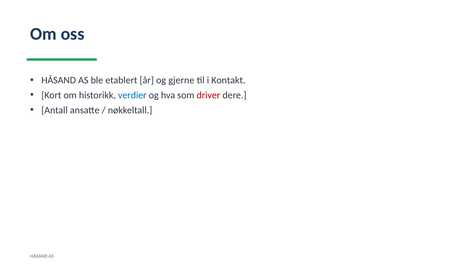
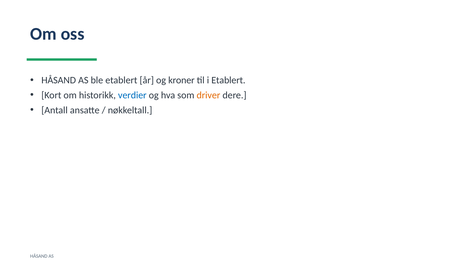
gjerne: gjerne -> kroner
i Kontakt: Kontakt -> Etablert
driver colour: red -> orange
